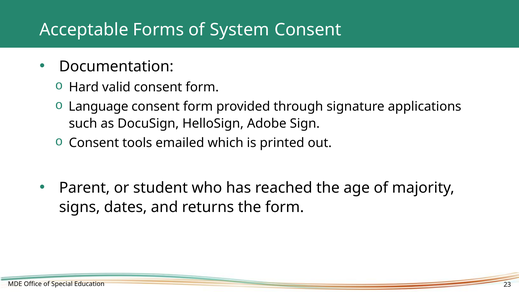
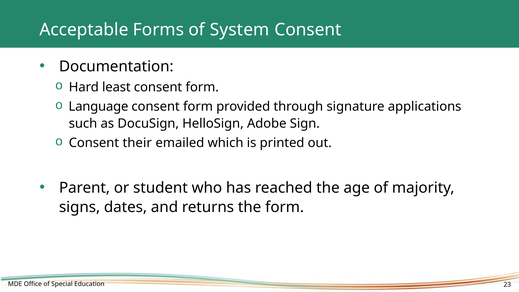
valid: valid -> least
tools: tools -> their
